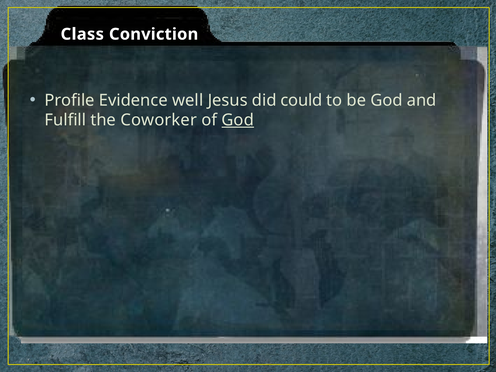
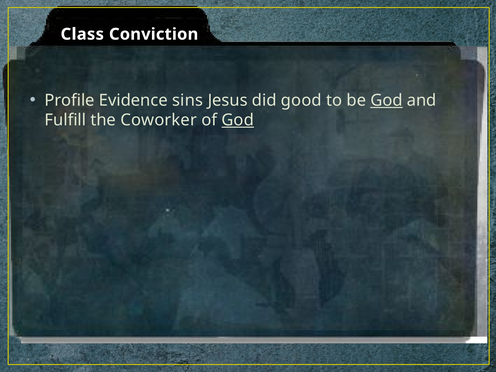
well: well -> sins
could: could -> good
God at (386, 100) underline: none -> present
